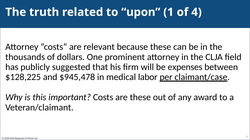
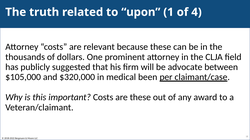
expenses: expenses -> advocate
$128,225: $128,225 -> $105,000
$945,478: $945,478 -> $320,000
labor: labor -> been
